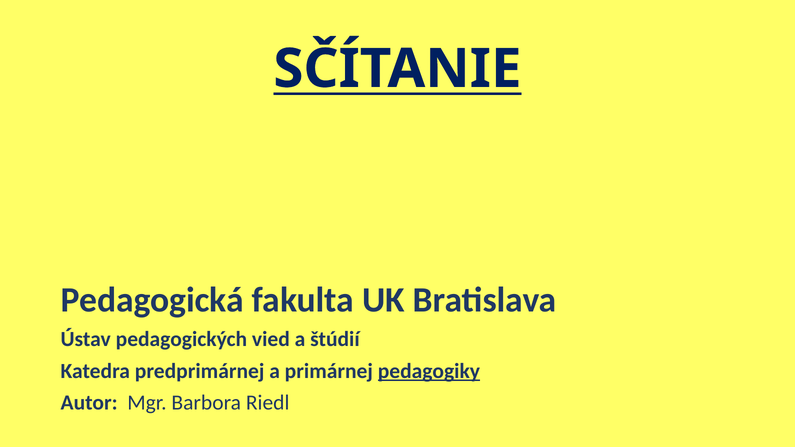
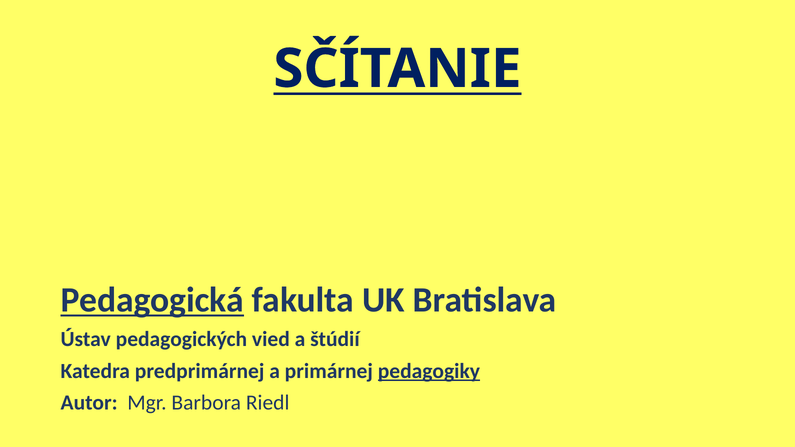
Pedagogická underline: none -> present
